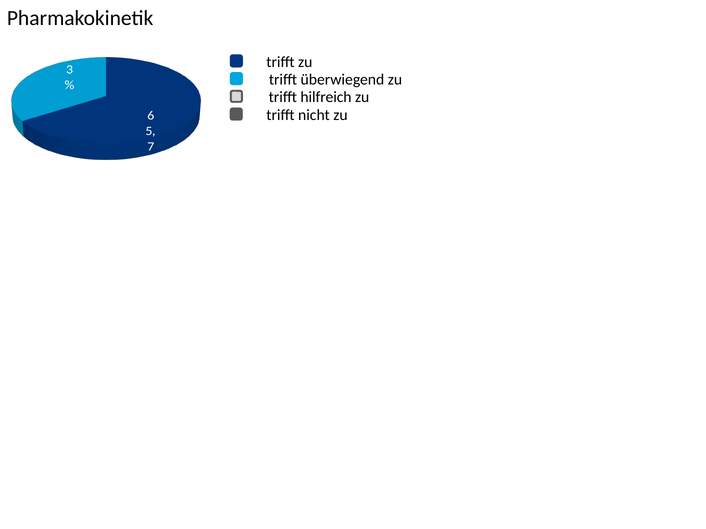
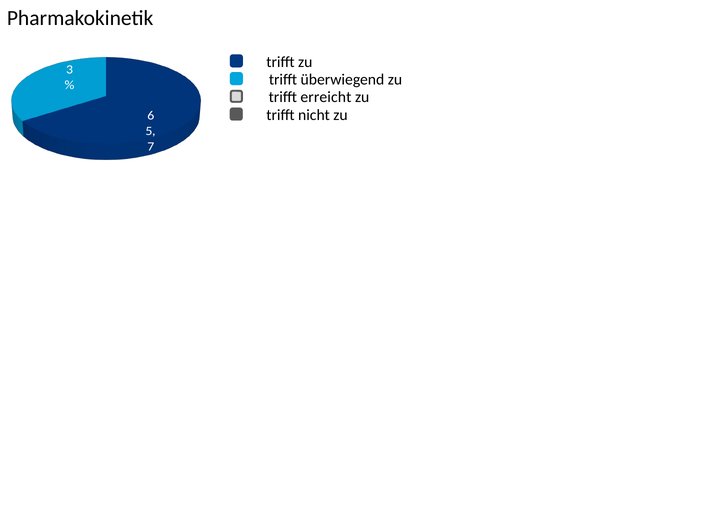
hilfreich: hilfreich -> erreicht
